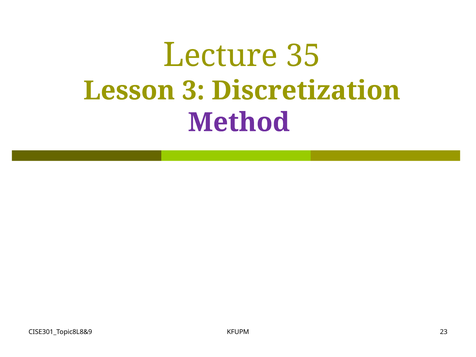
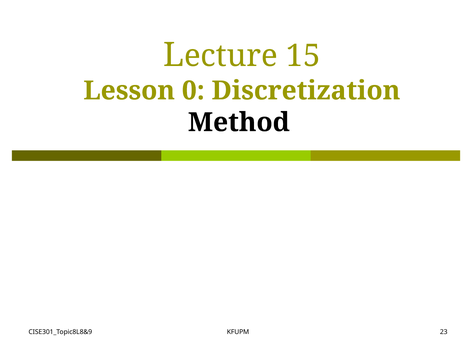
35: 35 -> 15
3: 3 -> 0
Method colour: purple -> black
